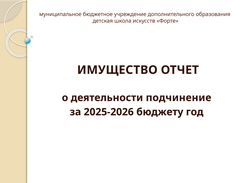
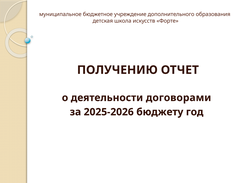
ИМУЩЕСТВО: ИМУЩЕСТВО -> ПОЛУЧЕНИЮ
подчинение: подчинение -> договорами
